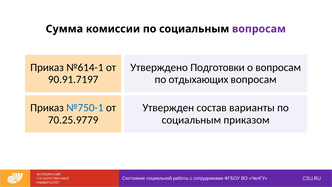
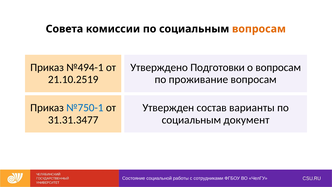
Сумма: Сумма -> Совета
вопросам at (259, 29) colour: purple -> orange
№614-1: №614-1 -> №494-1
90.91.7197: 90.91.7197 -> 21.10.2519
отдыхающих: отдыхающих -> проживание
70.25.9779: 70.25.9779 -> 31.31.3477
приказом: приказом -> документ
